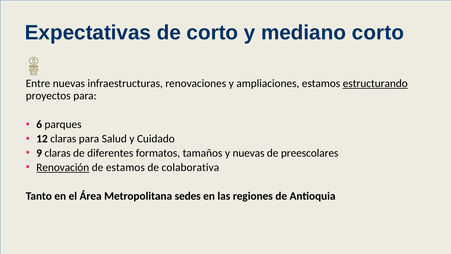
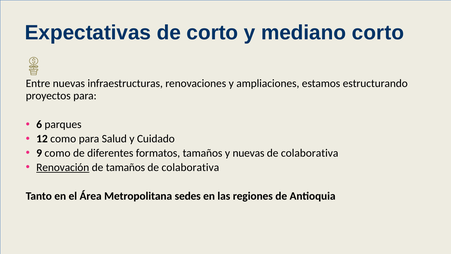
estructurando underline: present -> none
12 claras: claras -> como
9 claras: claras -> como
preescolares at (310, 153): preescolares -> colaborativa
de estamos: estamos -> tamaños
